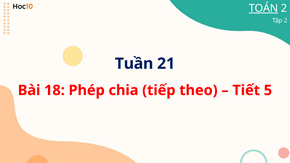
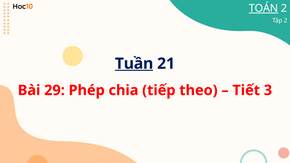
Tuần underline: none -> present
18: 18 -> 29
5: 5 -> 3
